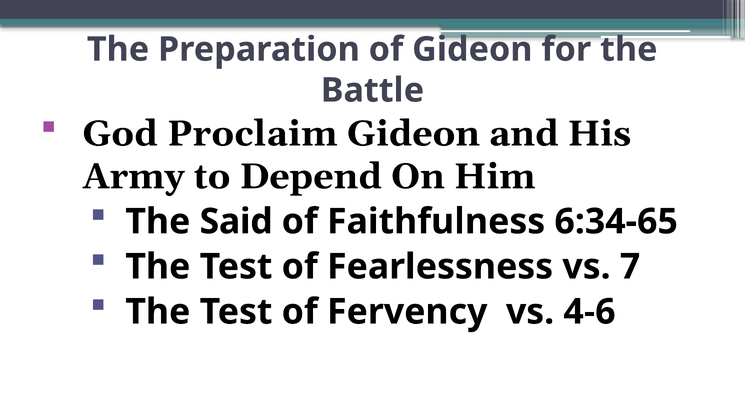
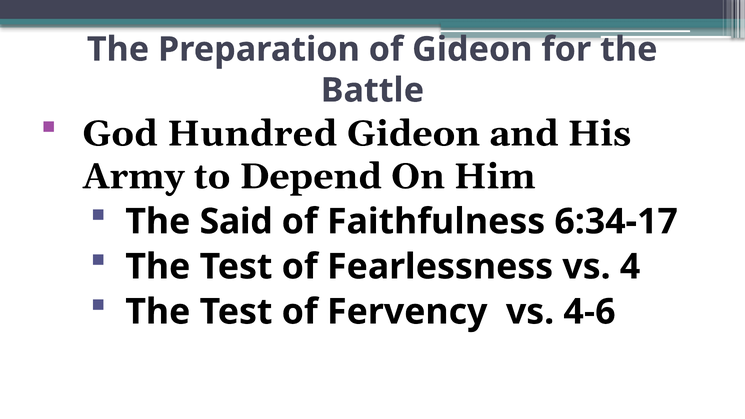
Proclaim: Proclaim -> Hundred
6:34-65: 6:34-65 -> 6:34-17
7: 7 -> 4
